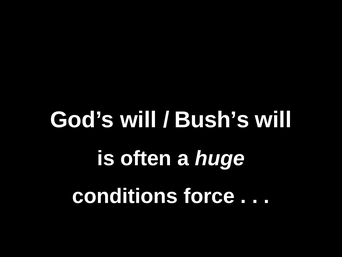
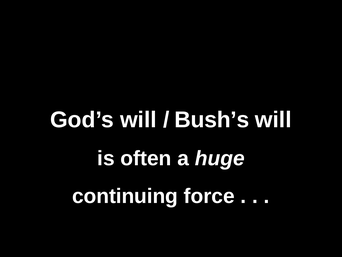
conditions: conditions -> continuing
